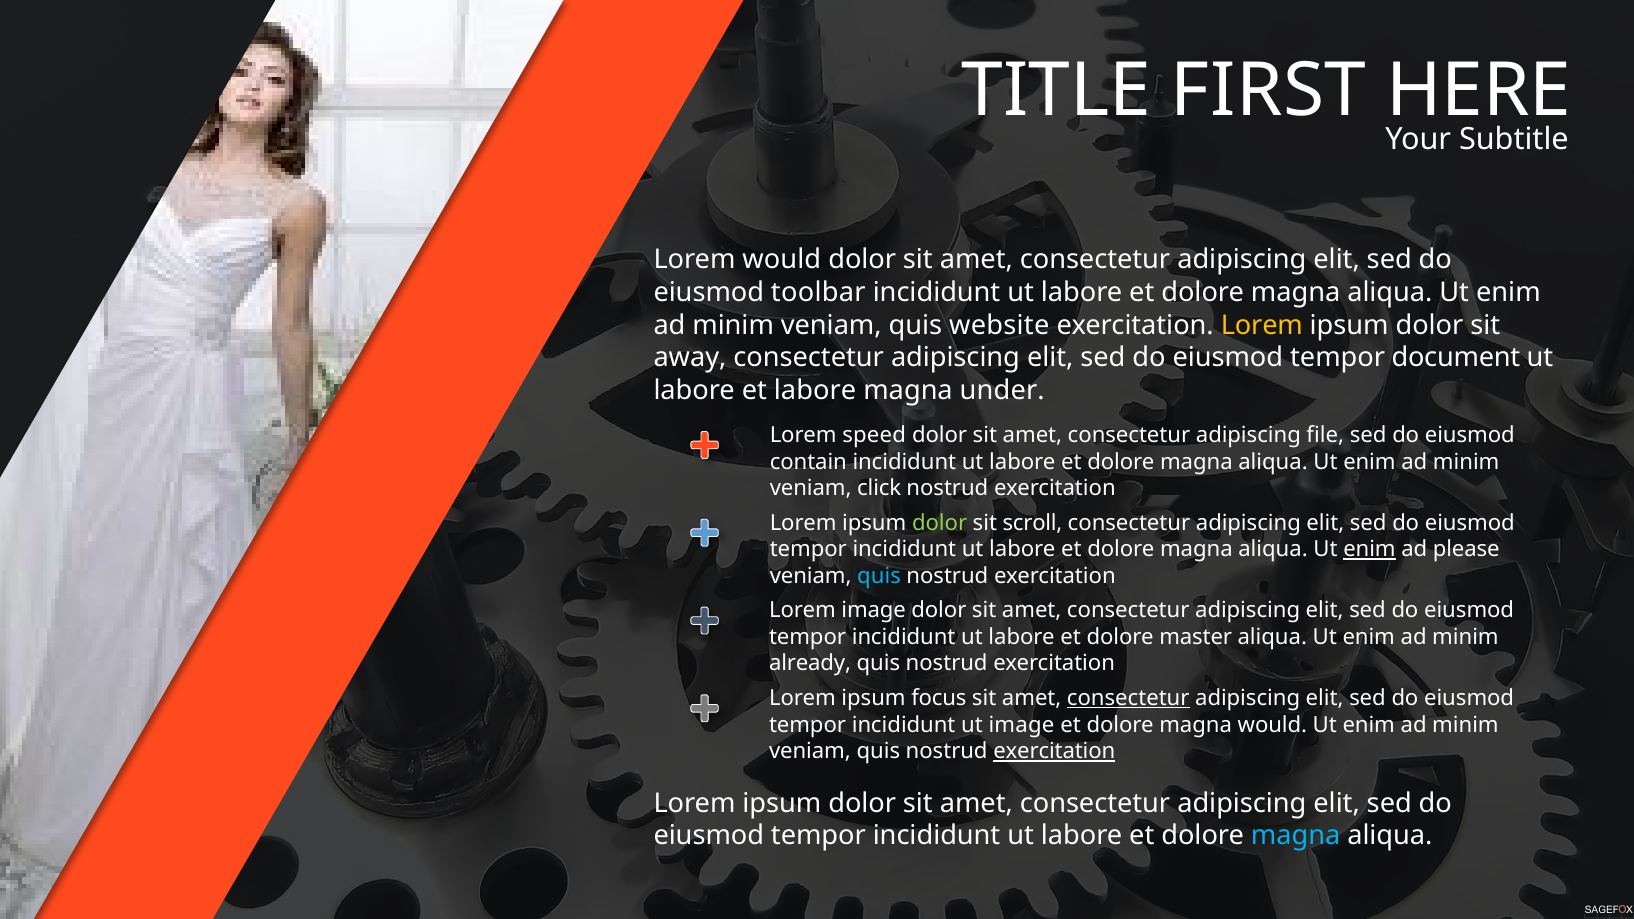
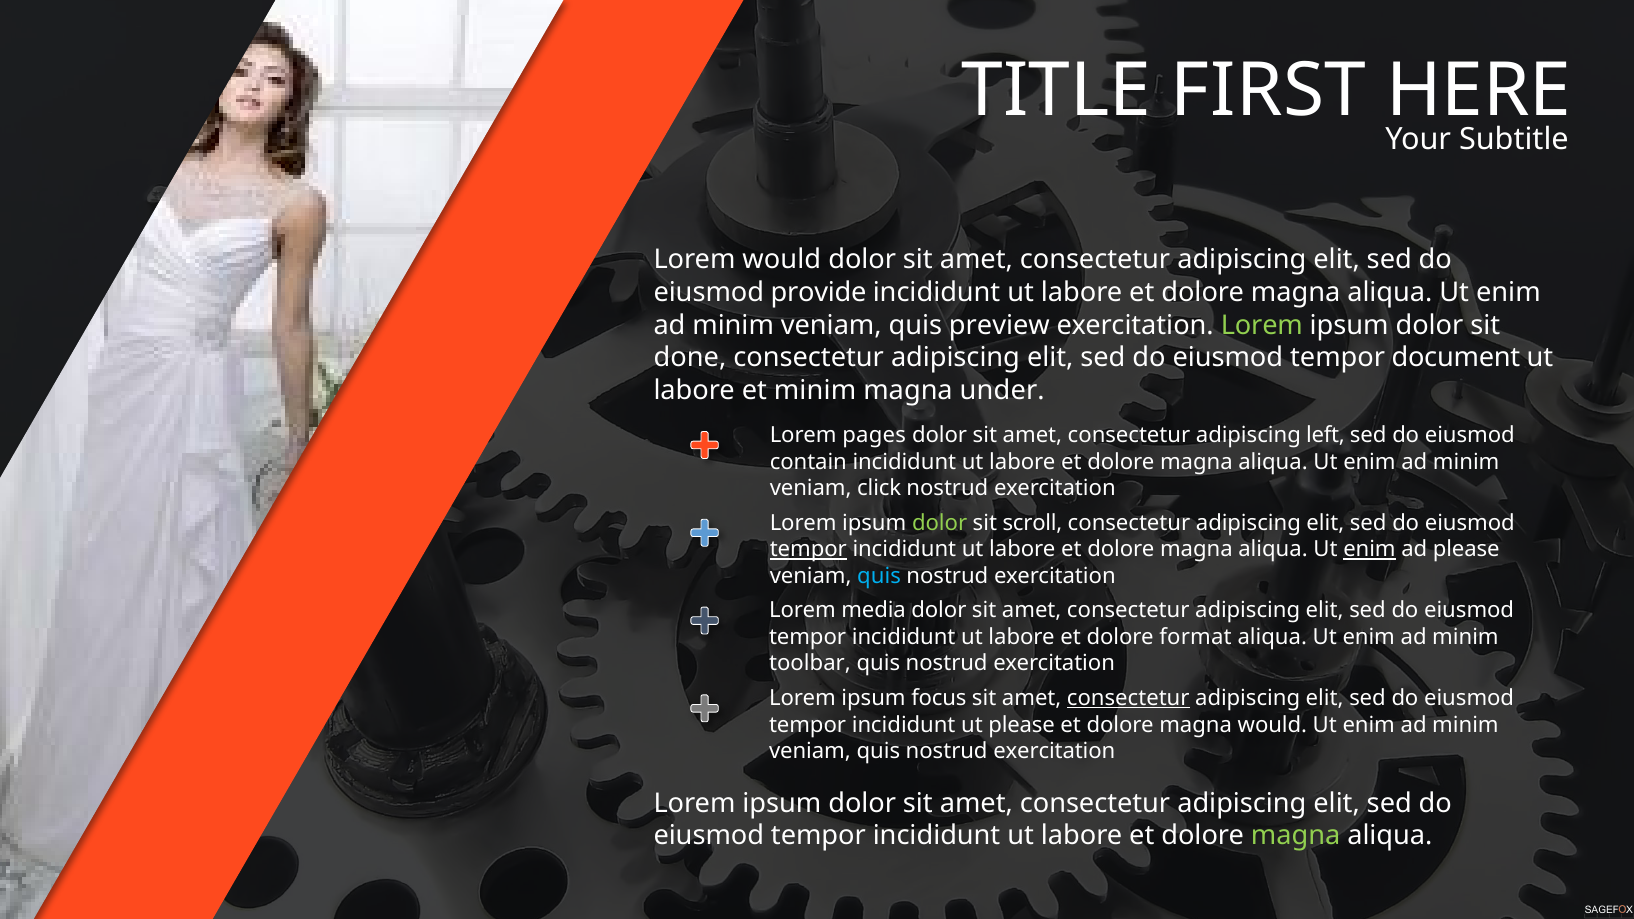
toolbar: toolbar -> provide
website: website -> preview
Lorem at (1262, 325) colour: yellow -> light green
away: away -> done
et labore: labore -> minim
speed: speed -> pages
file: file -> left
tempor at (808, 549) underline: none -> present
Lorem image: image -> media
master: master -> format
already: already -> toolbar
ut image: image -> please
exercitation at (1054, 751) underline: present -> none
magna at (1296, 836) colour: light blue -> light green
